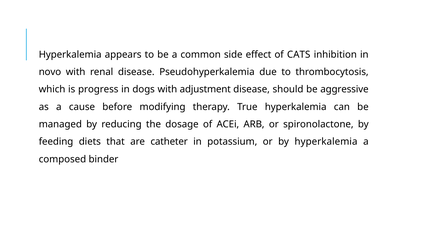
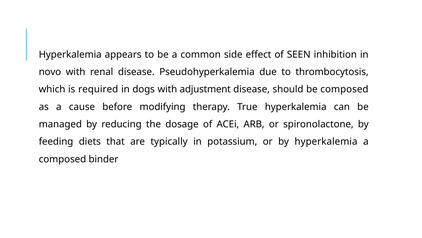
CATS: CATS -> SEEN
progress: progress -> required
be aggressive: aggressive -> composed
catheter: catheter -> typically
